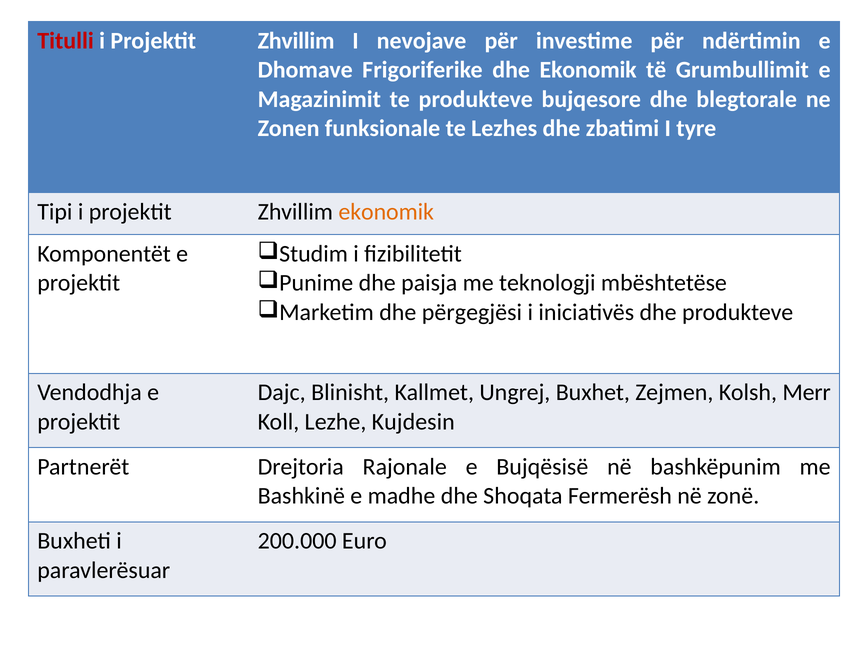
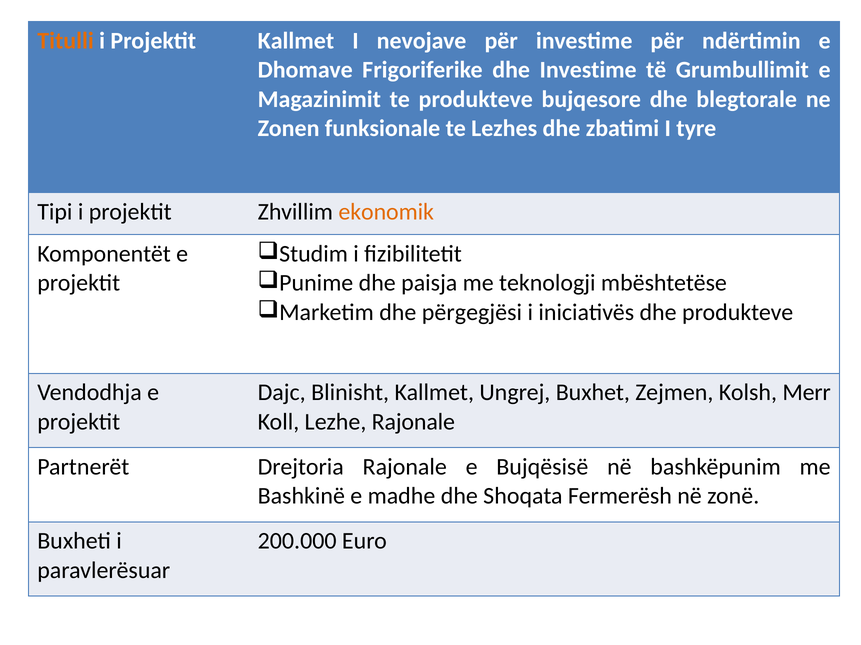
Titulli colour: red -> orange
Zhvillim at (296, 41): Zhvillim -> Kallmet
dhe Ekonomik: Ekonomik -> Investime
Lezhe Kujdesin: Kujdesin -> Rajonale
